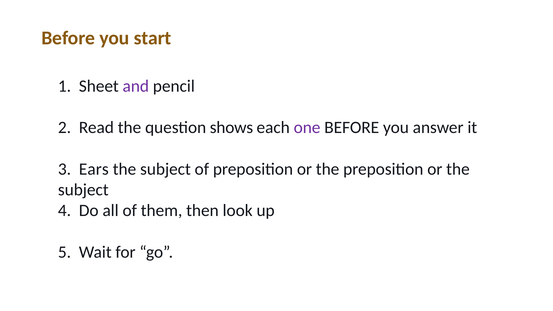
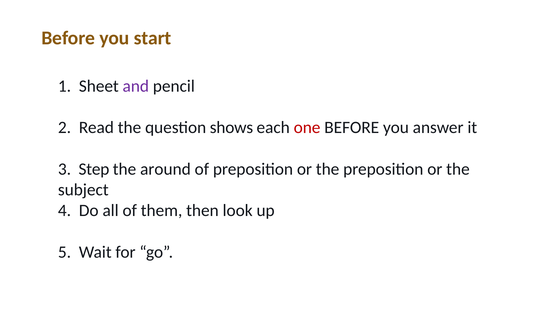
one colour: purple -> red
Ears: Ears -> Step
subject at (165, 169): subject -> around
